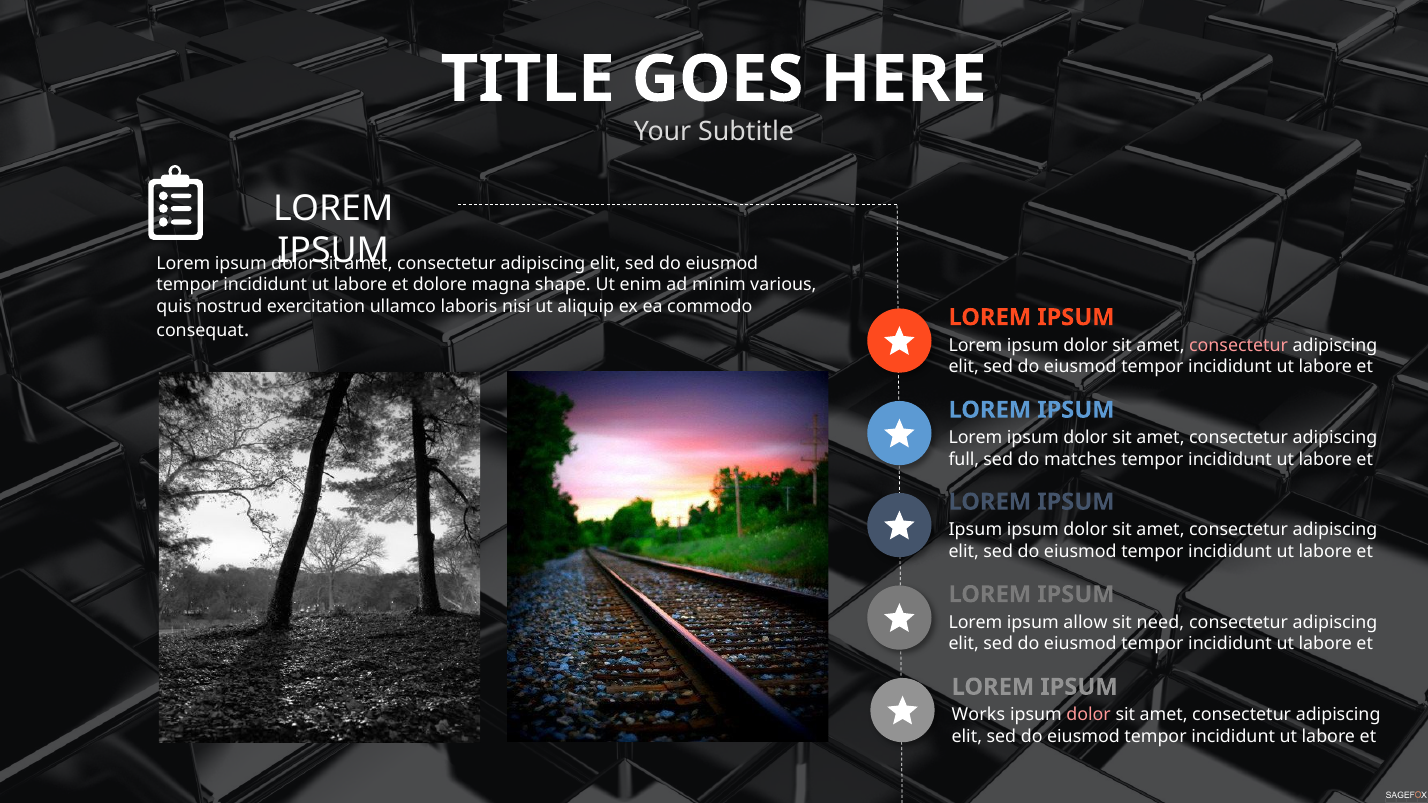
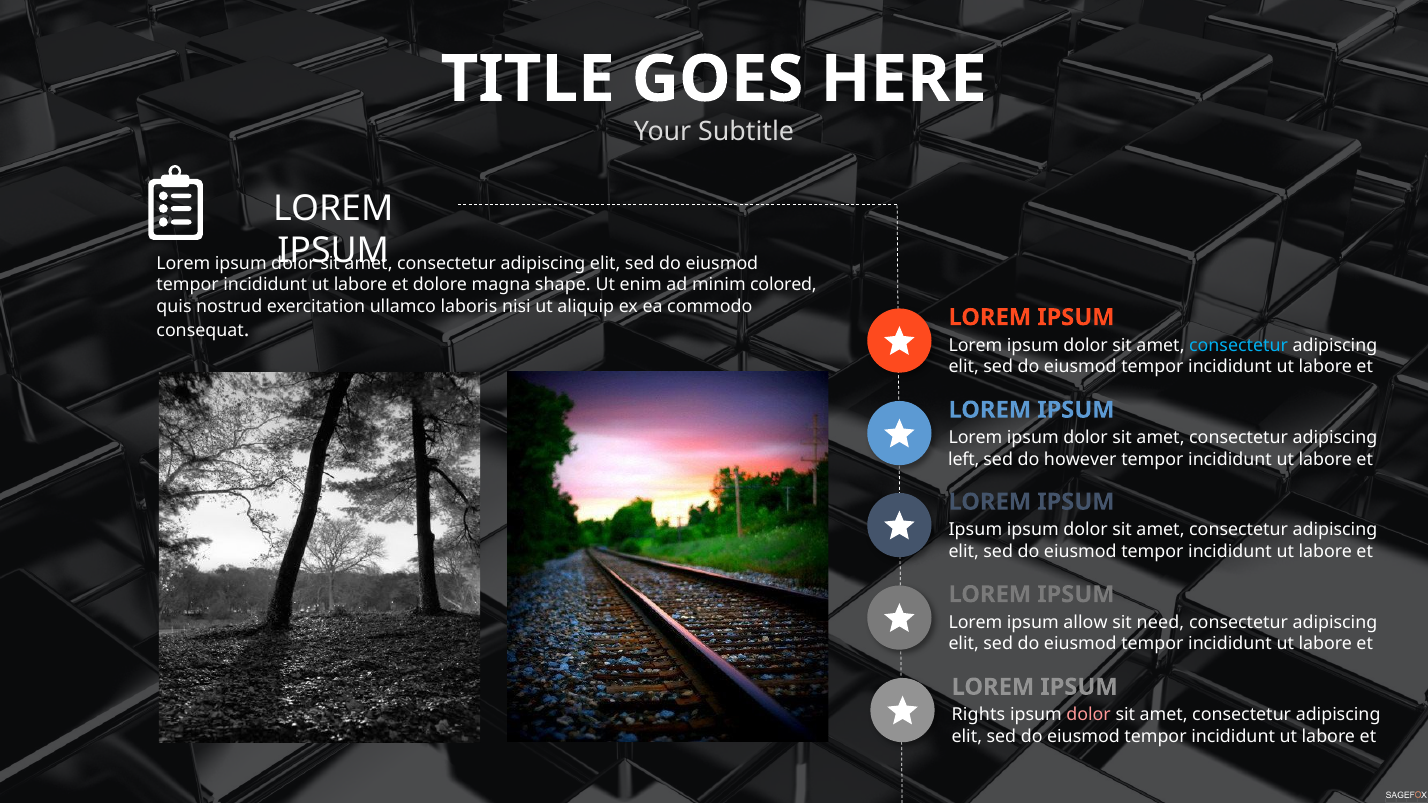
various: various -> colored
consectetur at (1239, 346) colour: pink -> light blue
full: full -> left
matches: matches -> however
Works: Works -> Rights
